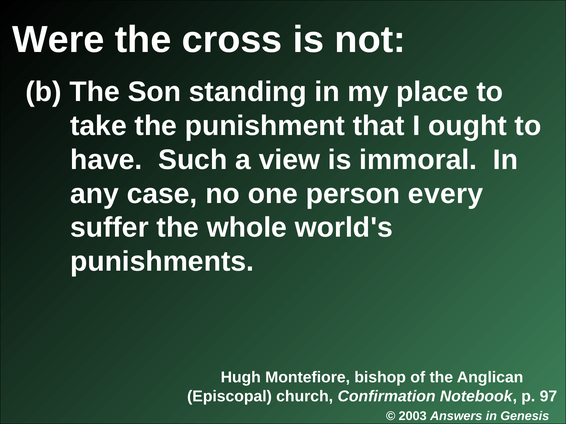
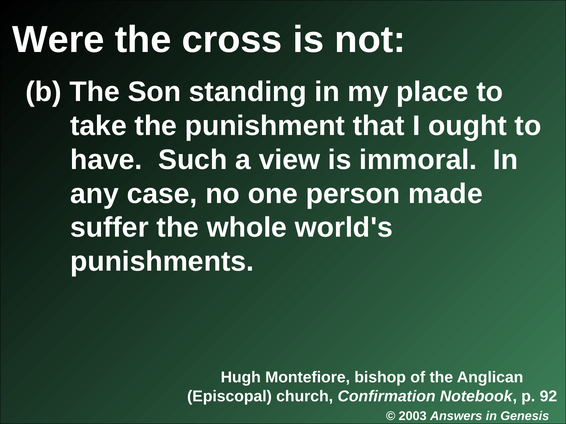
every: every -> made
97: 97 -> 92
